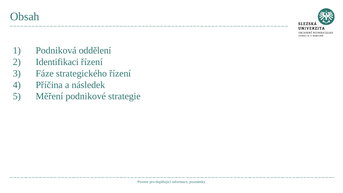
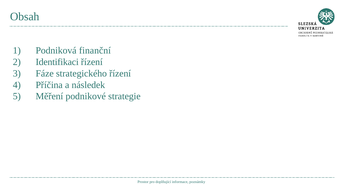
oddělení: oddělení -> finanční
